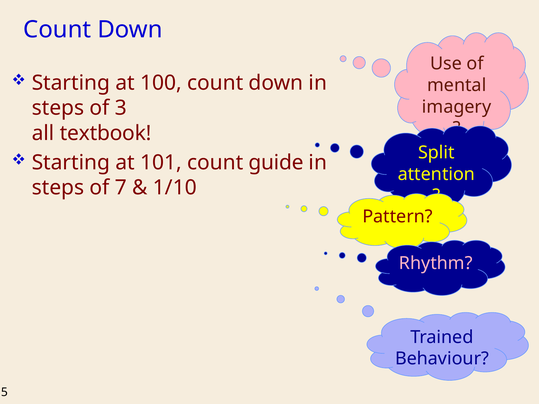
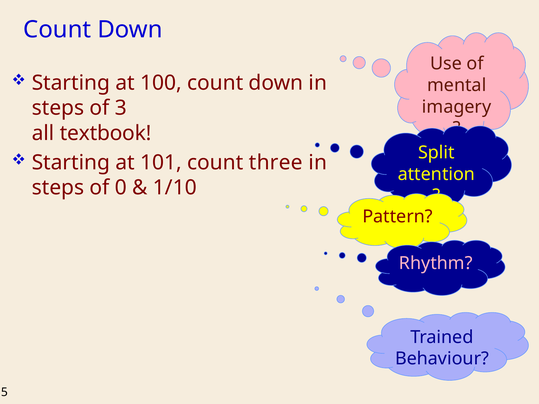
guide: guide -> three
7: 7 -> 0
